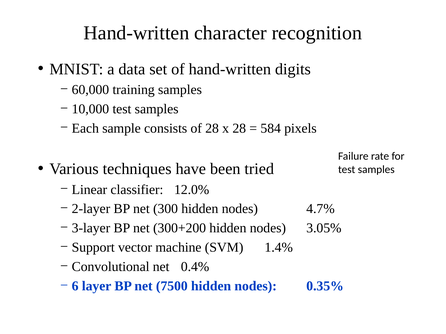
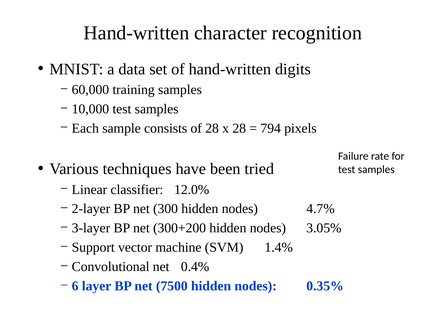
584: 584 -> 794
